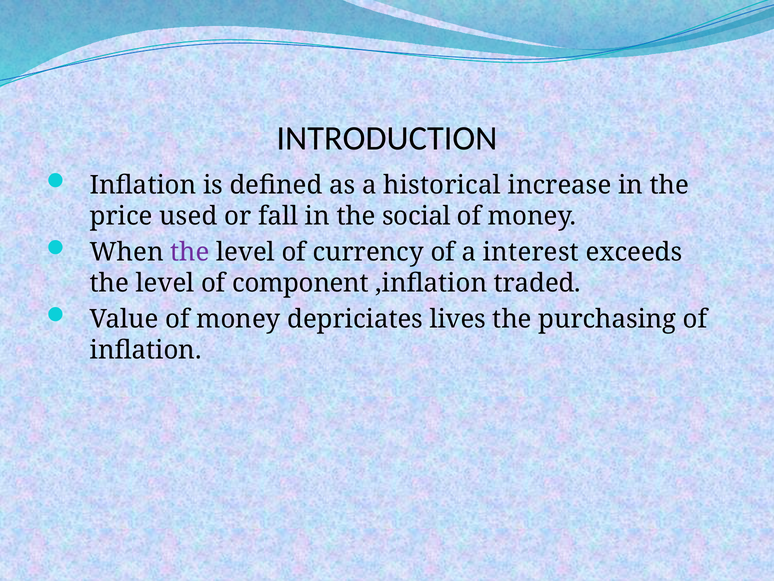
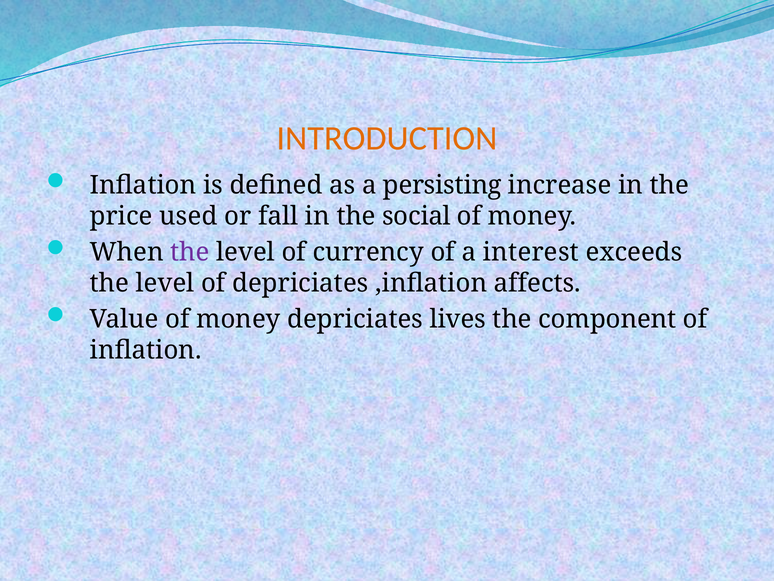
INTRODUCTION colour: black -> orange
historical: historical -> persisting
of component: component -> depriciates
traded: traded -> affects
purchasing: purchasing -> component
